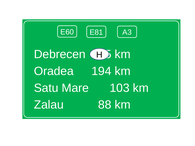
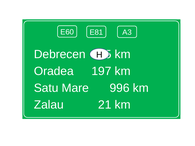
194: 194 -> 197
103: 103 -> 996
88: 88 -> 21
